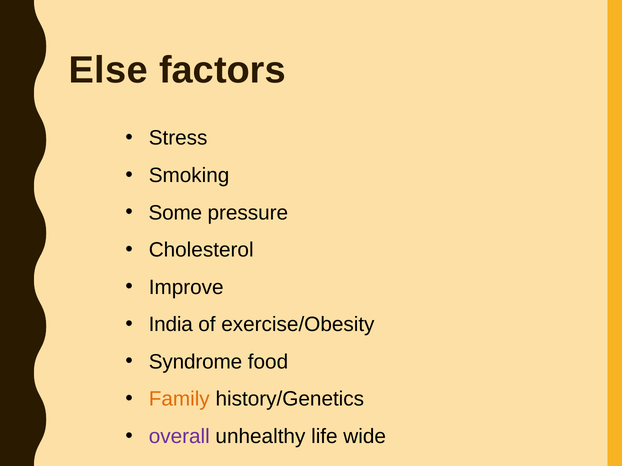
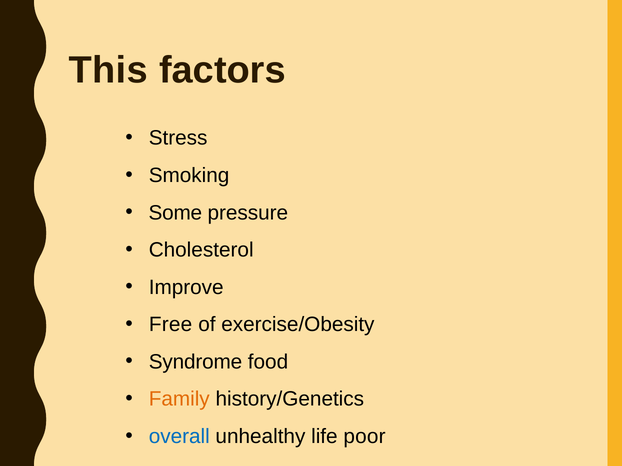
Else: Else -> This
India: India -> Free
overall colour: purple -> blue
wide: wide -> poor
